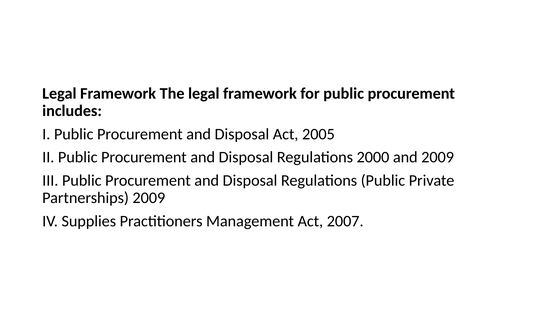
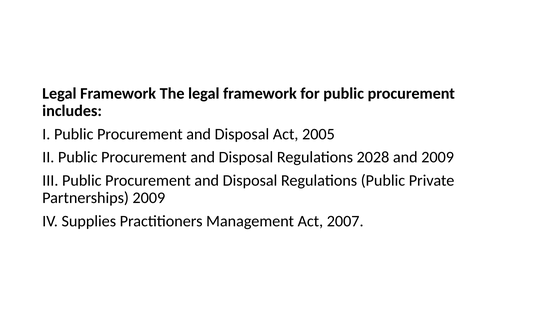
2000: 2000 -> 2028
